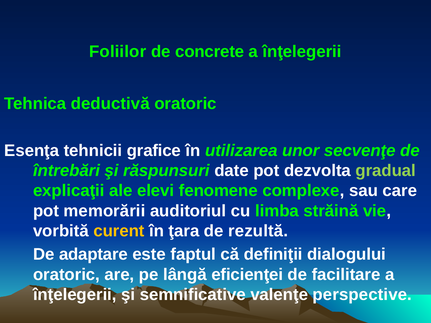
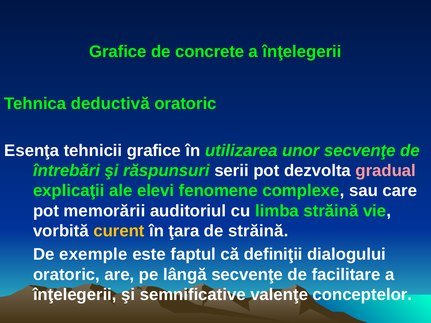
Foliilor at (118, 52): Foliilor -> Grafice
date: date -> serii
gradual colour: light green -> pink
de rezultă: rezultă -> străină
adaptare: adaptare -> exemple
lângă eficienţei: eficienţei -> secvenţe
perspective: perspective -> conceptelor
